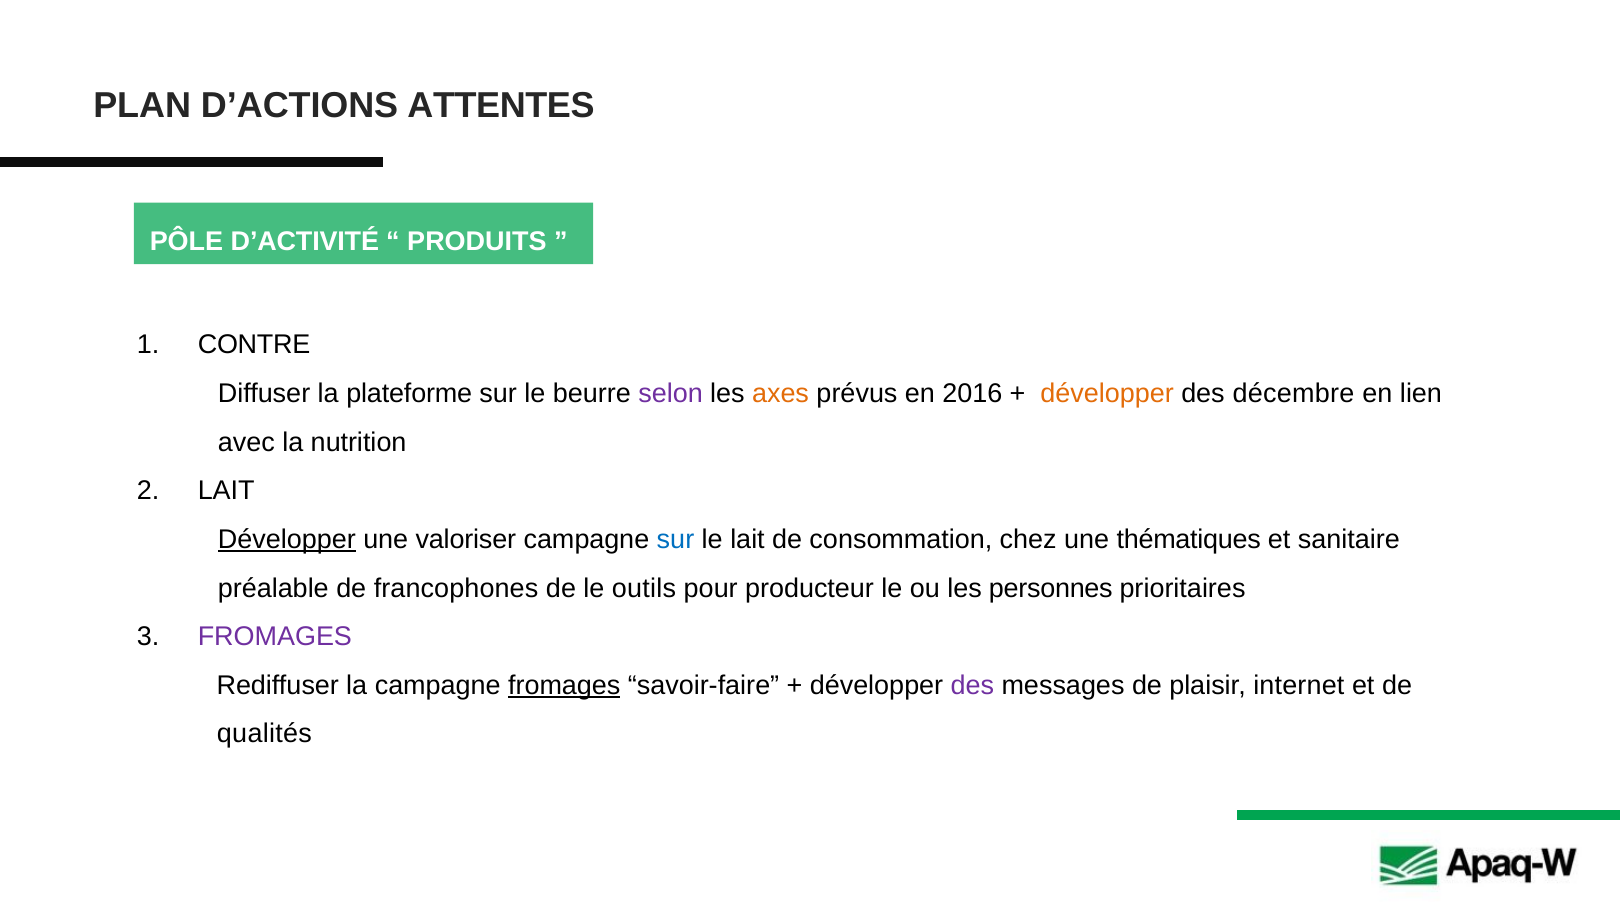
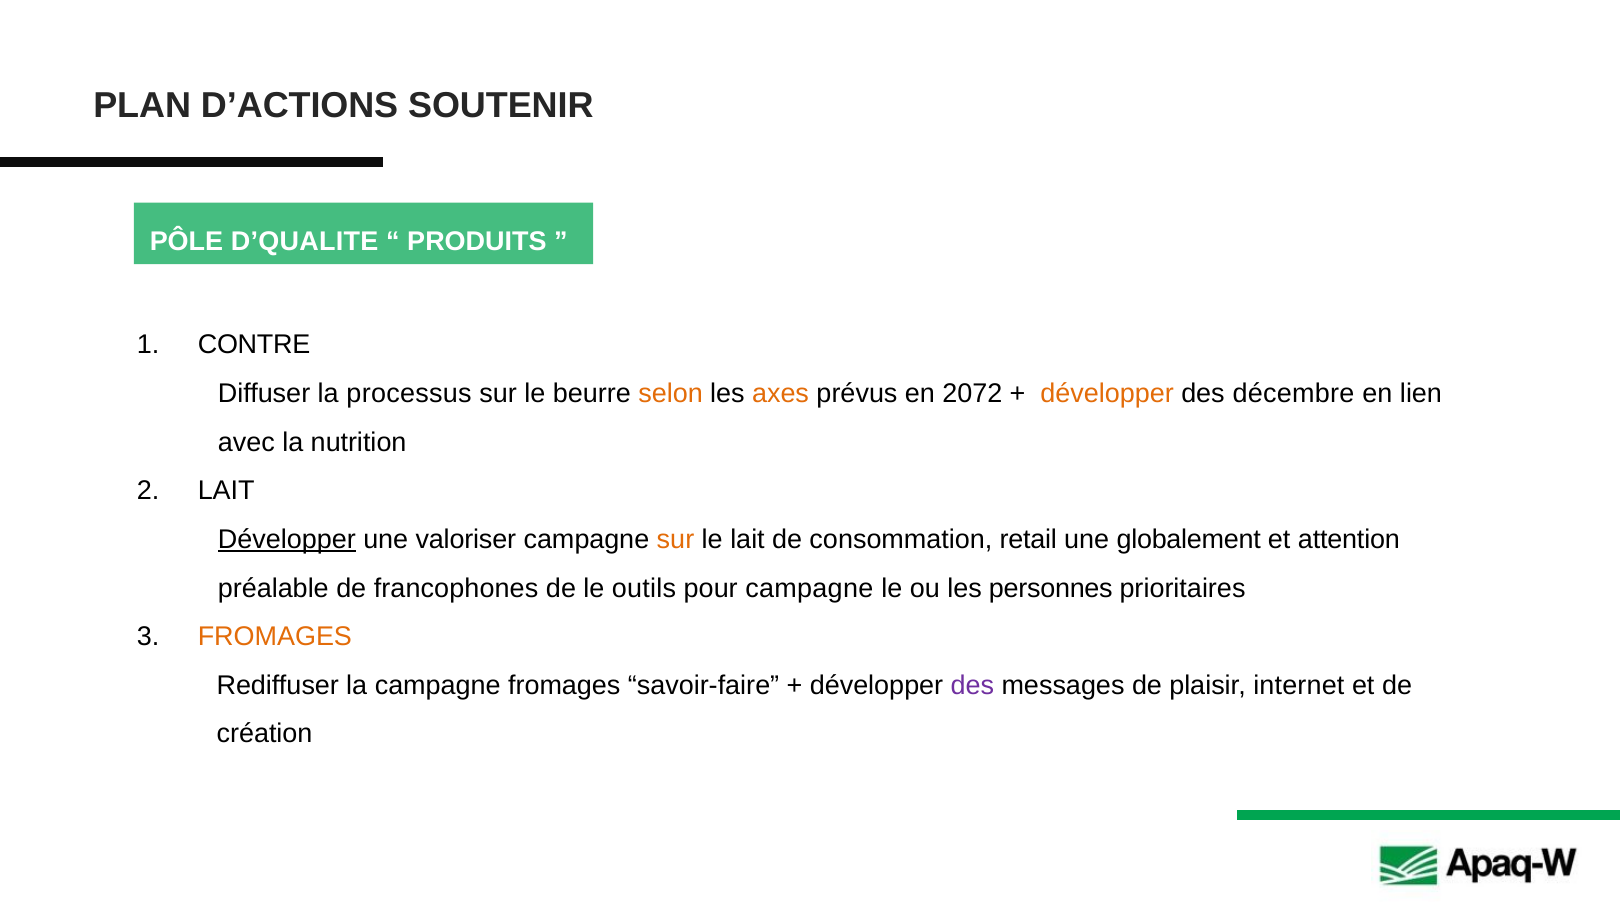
ATTENTES: ATTENTES -> SOUTENIR
D’ACTIVITÉ: D’ACTIVITÉ -> D’QUALITE
plateforme: plateforme -> processus
selon colour: purple -> orange
2016: 2016 -> 2072
sur at (675, 539) colour: blue -> orange
chez: chez -> retail
thématiques: thématiques -> globalement
sanitaire: sanitaire -> attention
pour producteur: producteur -> campagne
FROMAGES at (275, 636) colour: purple -> orange
fromages at (564, 685) underline: present -> none
qualités: qualités -> création
